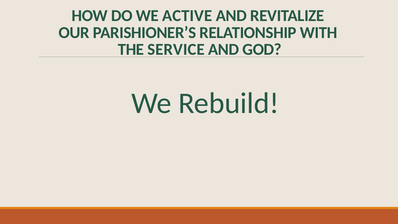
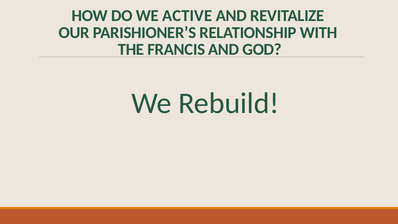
SERVICE: SERVICE -> FRANCIS
